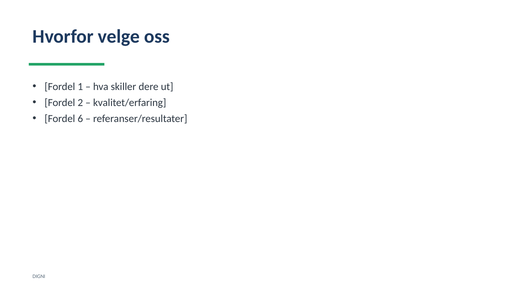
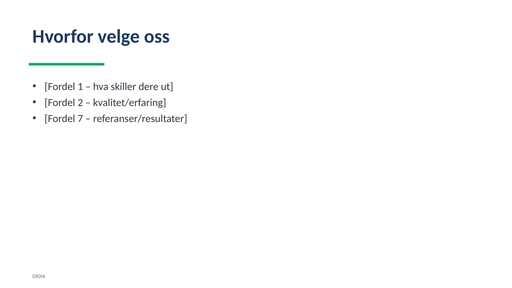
6: 6 -> 7
